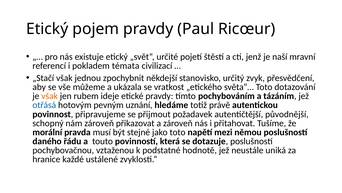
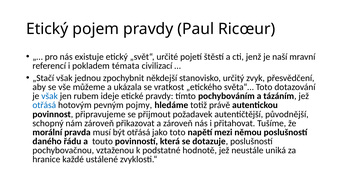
však at (50, 96) colour: orange -> blue
uznání: uznání -> pojmy
být stejné: stejné -> otřásá
